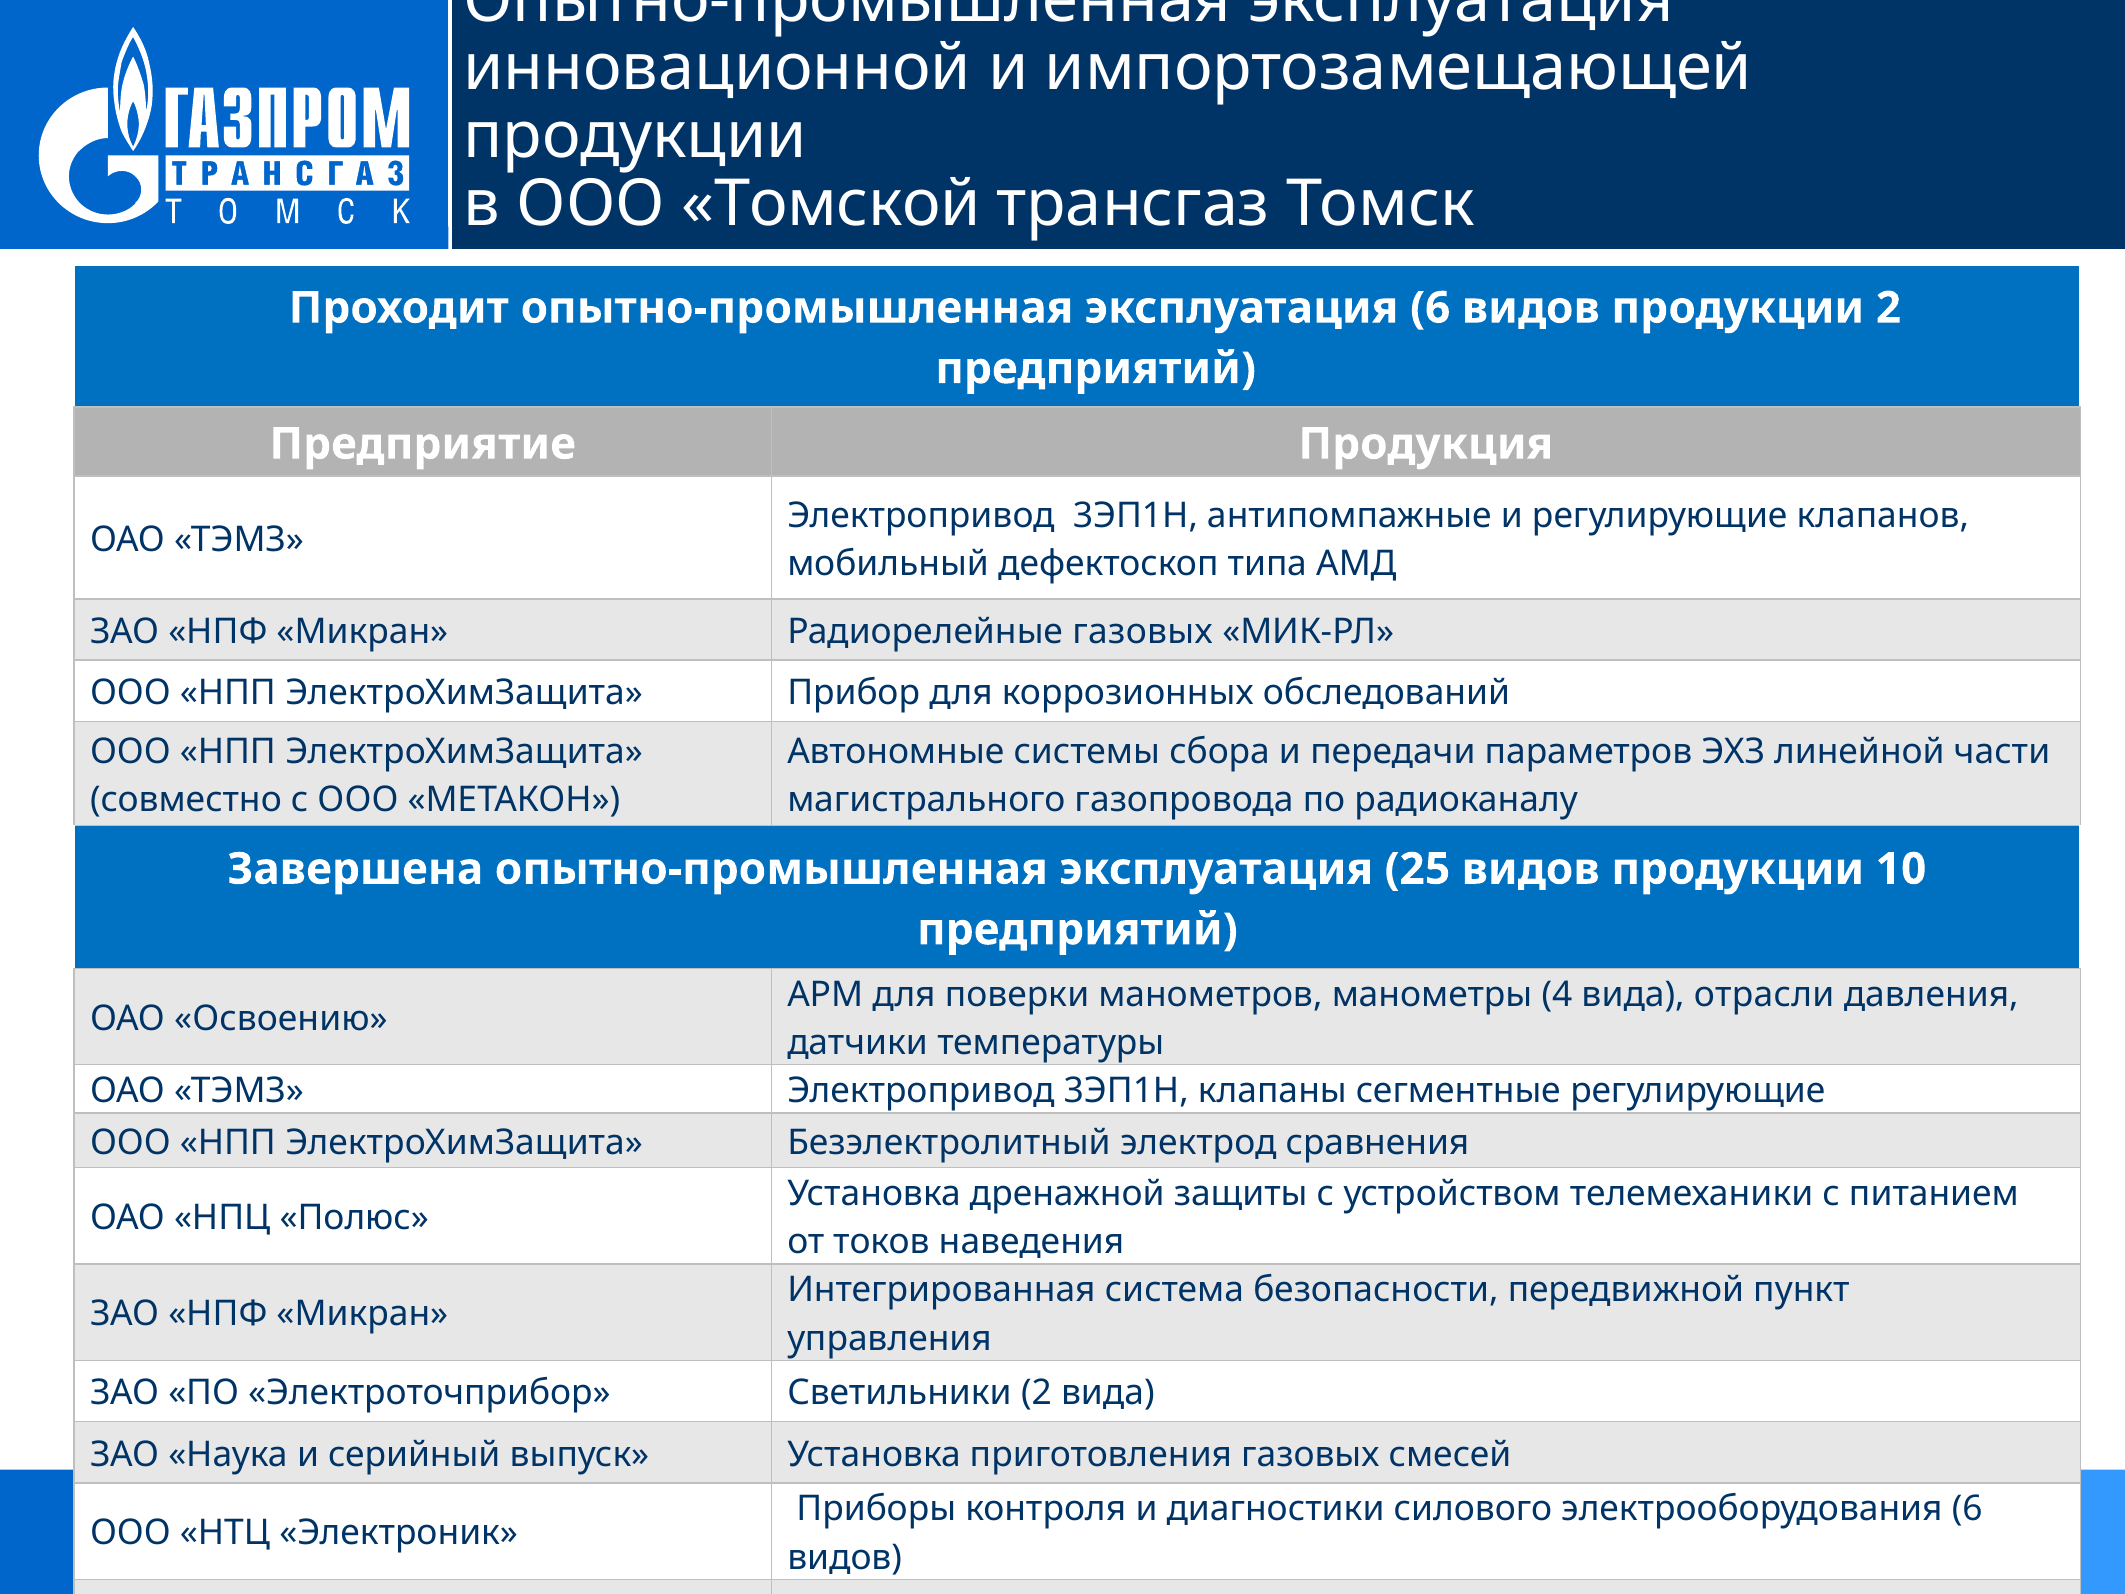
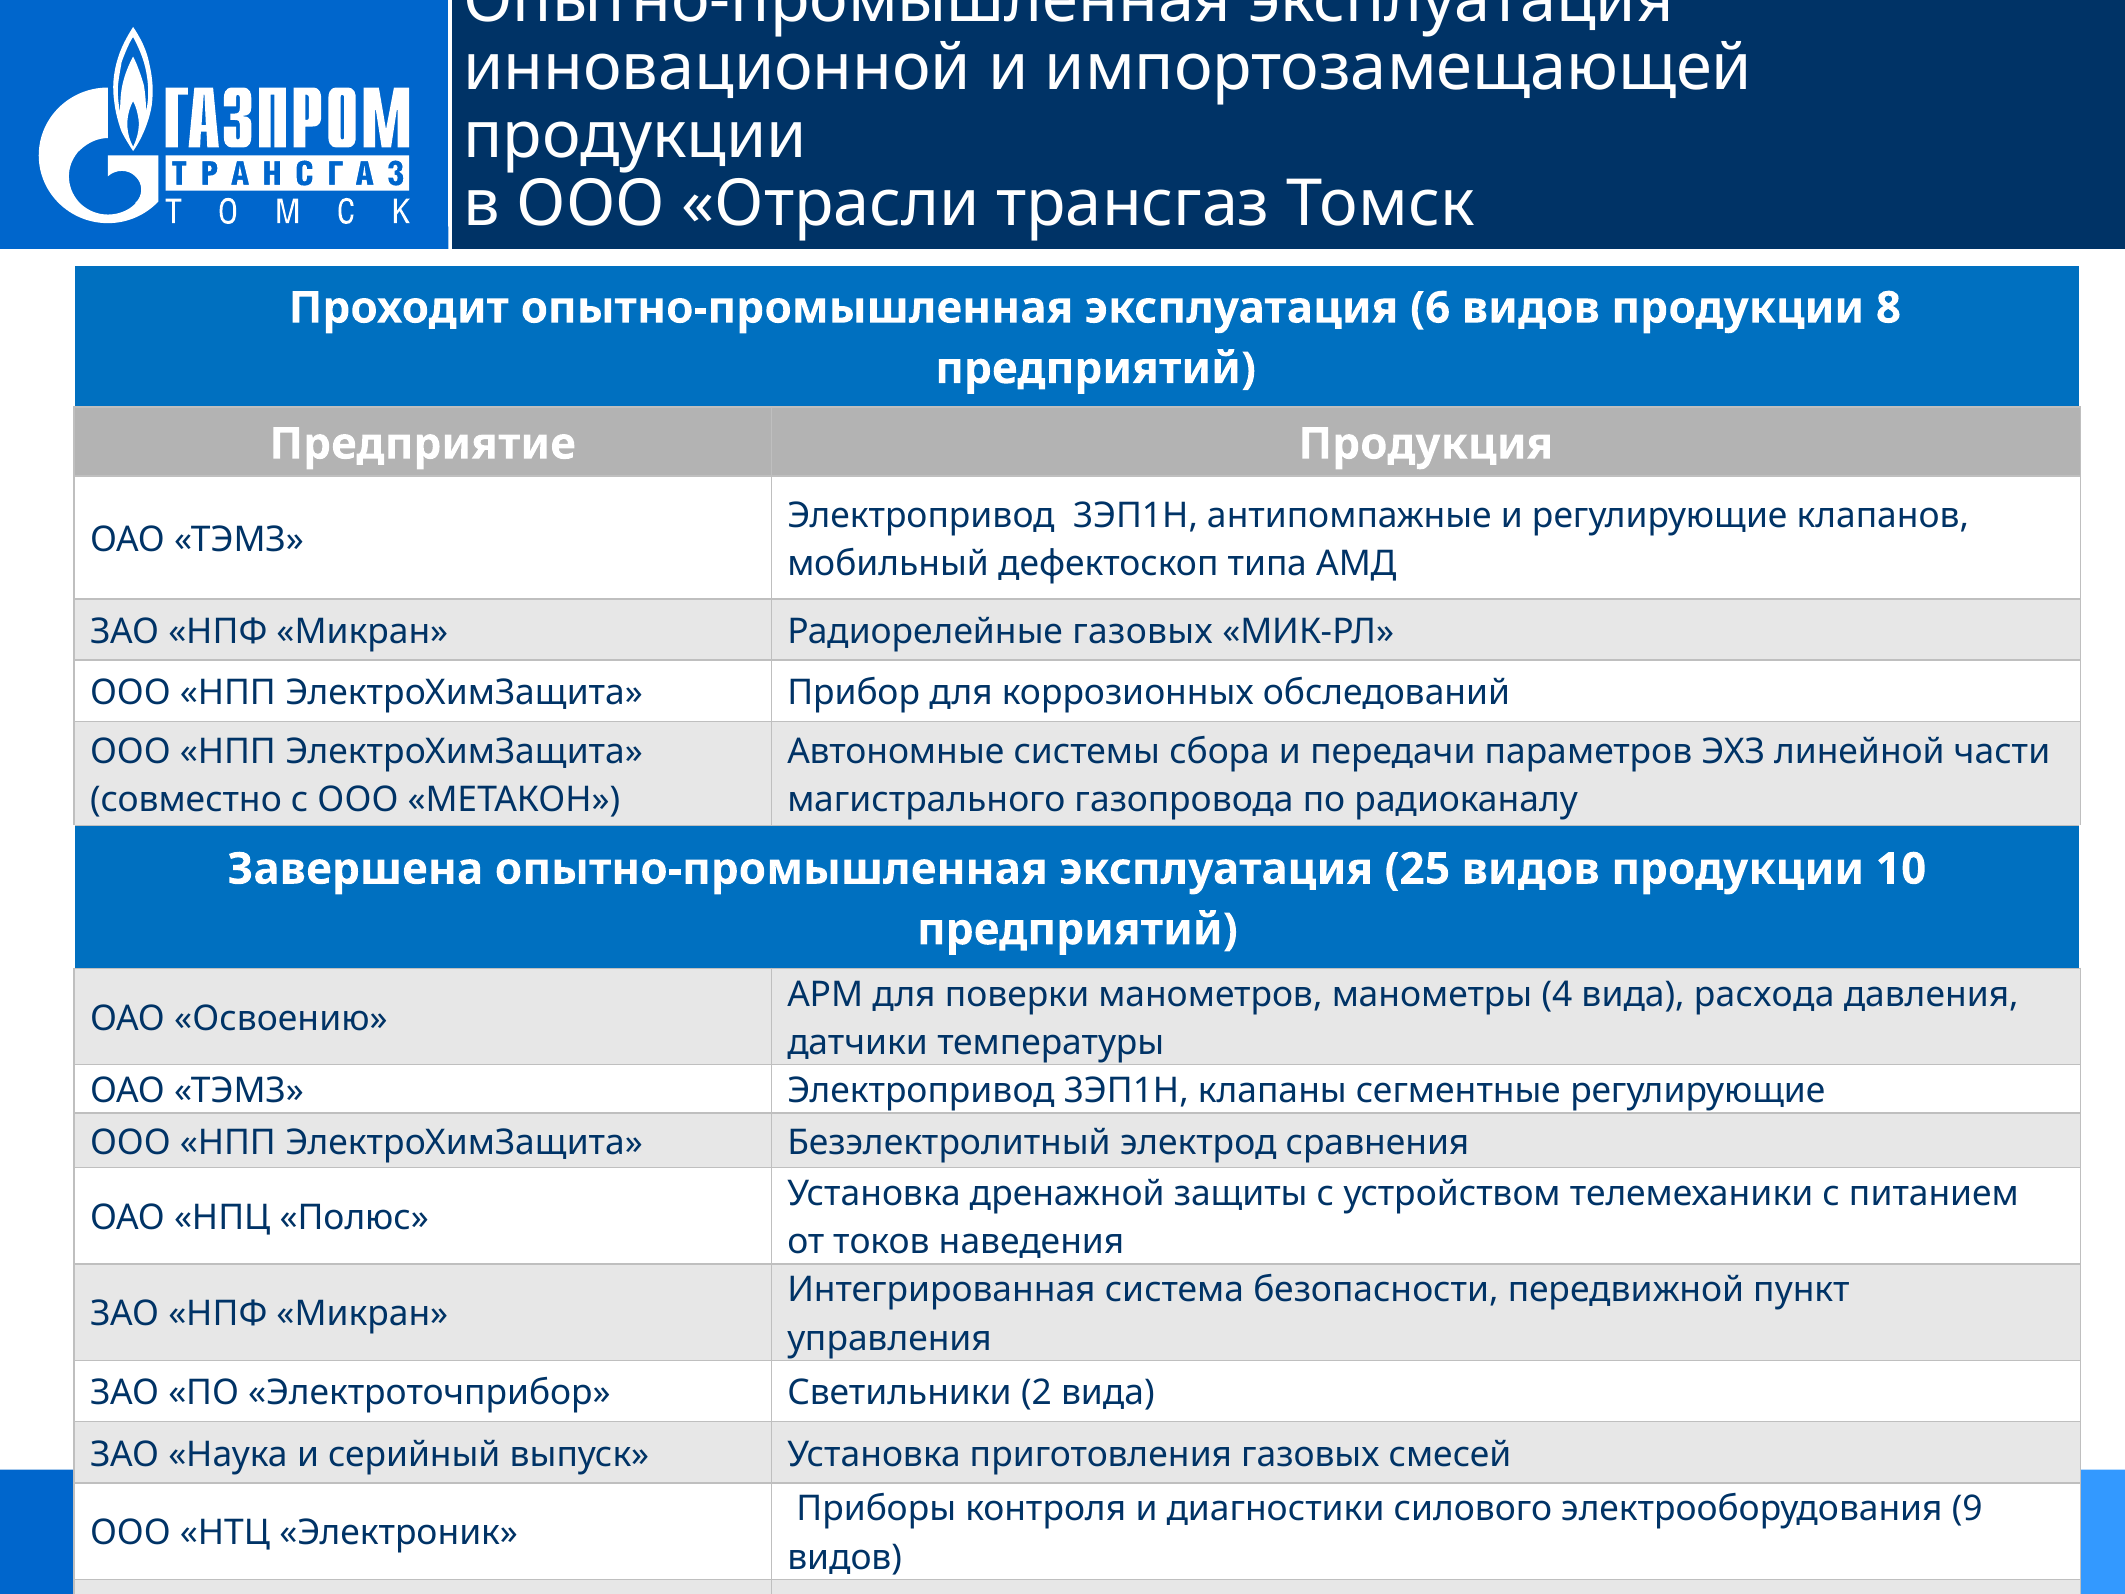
ООО Томской: Томской -> Отрасли
продукции 2: 2 -> 8
вида отрасли: отрасли -> расхода
6 at (1967, 1509): 6 -> 9
